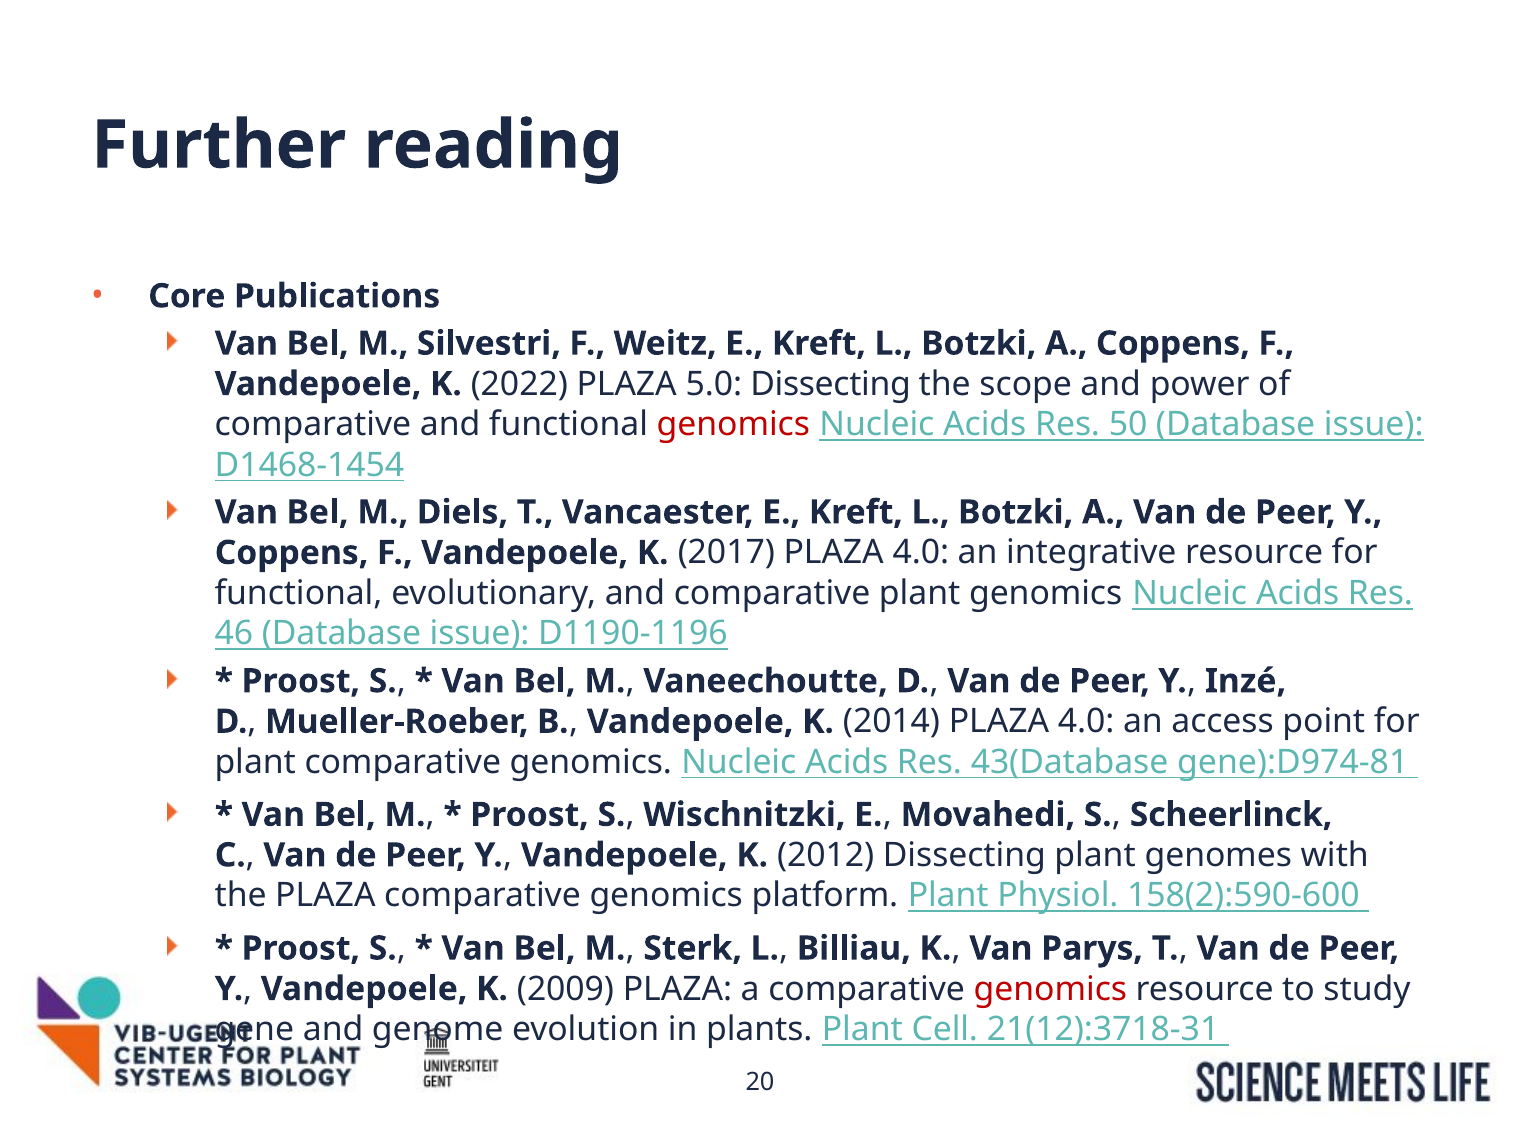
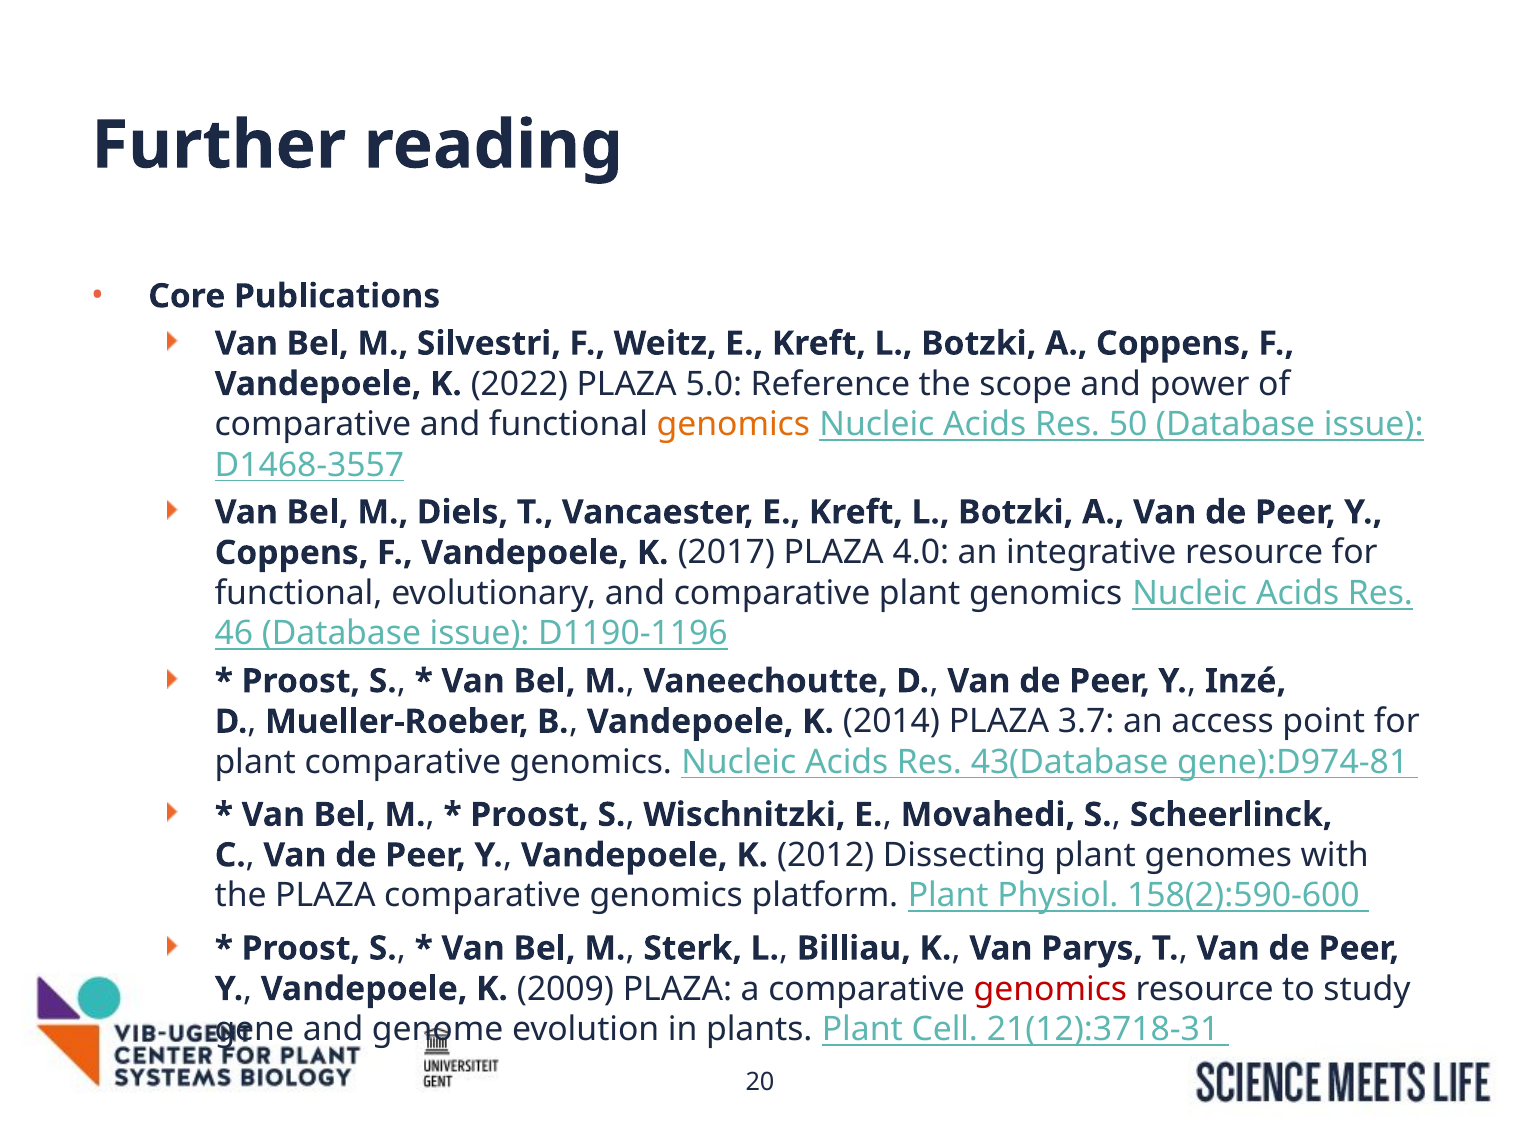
5.0 Dissecting: Dissecting -> Reference
genomics at (733, 425) colour: red -> orange
D1468-1454: D1468-1454 -> D1468-3557
2014 PLAZA 4.0: 4.0 -> 3.7
